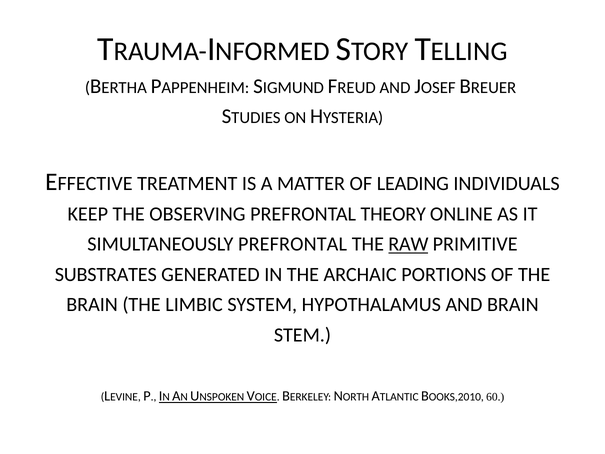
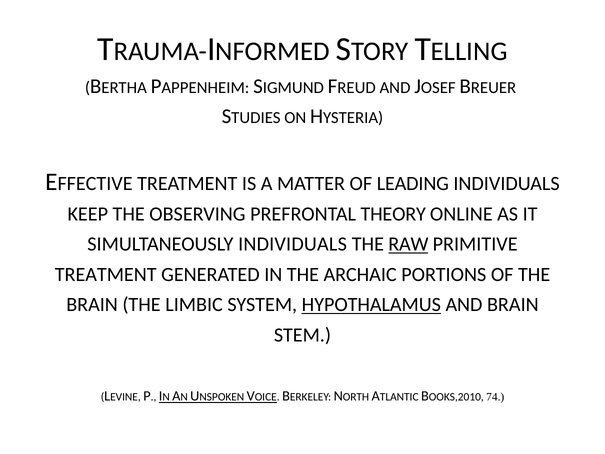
SIMULTANEOUSLY PREFRONTAL: PREFRONTAL -> INDIVIDUALS
SUBSTRATES at (106, 274): SUBSTRATES -> TREATMENT
HYPOTHALAMUS underline: none -> present
60: 60 -> 74
